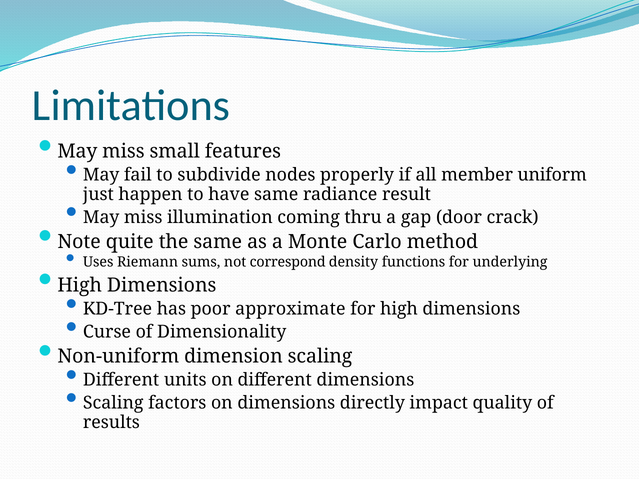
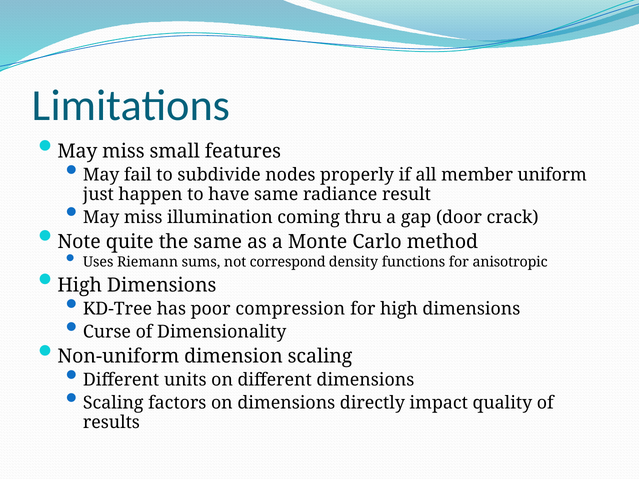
underlying: underlying -> anisotropic
approximate: approximate -> compression
